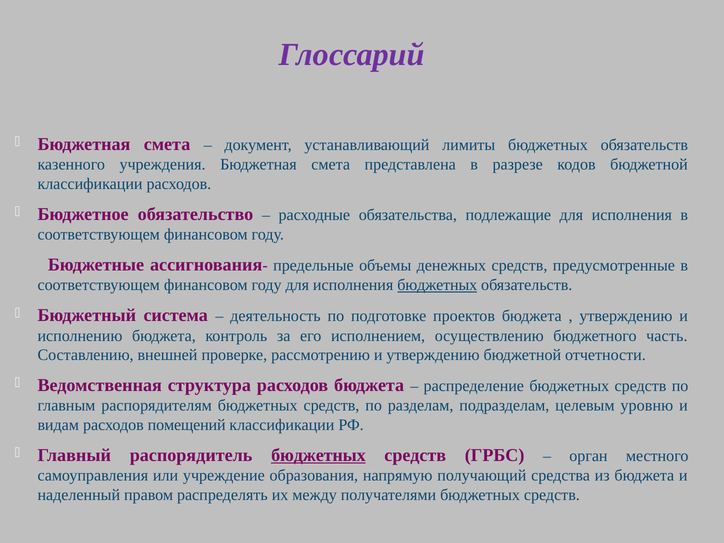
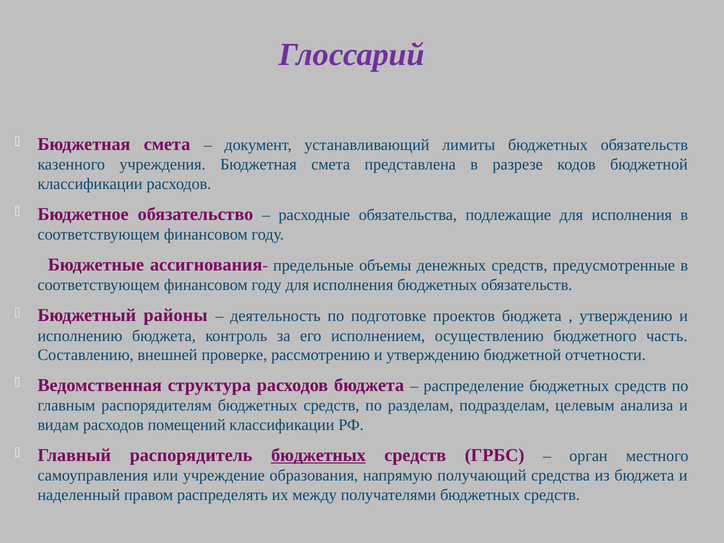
бюджетных at (437, 285) underline: present -> none
система: система -> районы
уровню: уровню -> анализа
